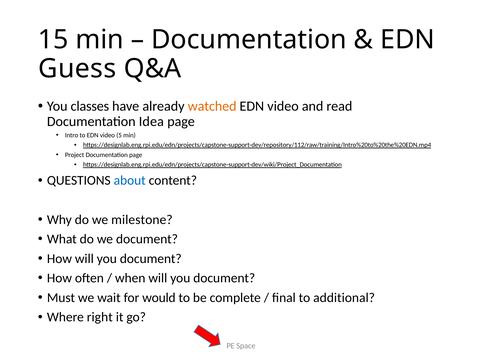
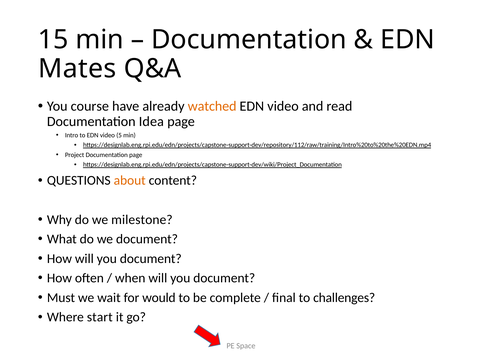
Guess: Guess -> Mates
classes: classes -> course
about colour: blue -> orange
additional: additional -> challenges
right: right -> start
